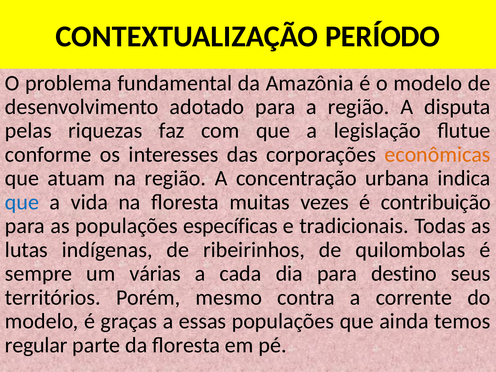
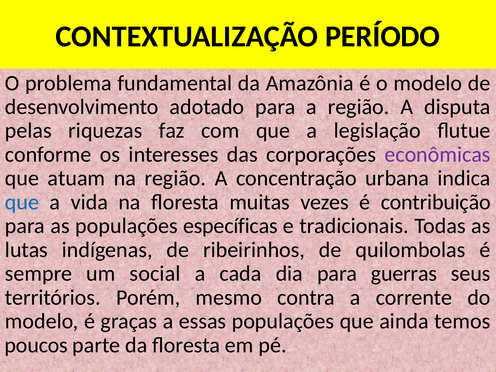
econômicas colour: orange -> purple
várias: várias -> social
destino: destino -> guerras
regular: regular -> poucos
